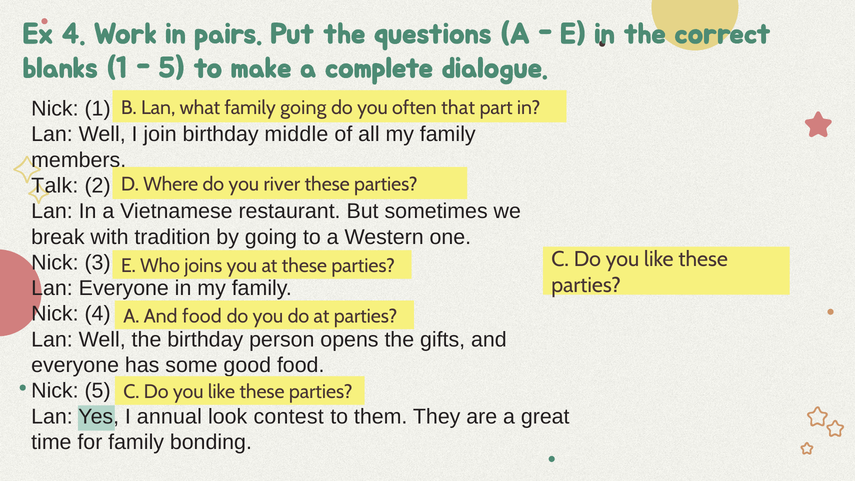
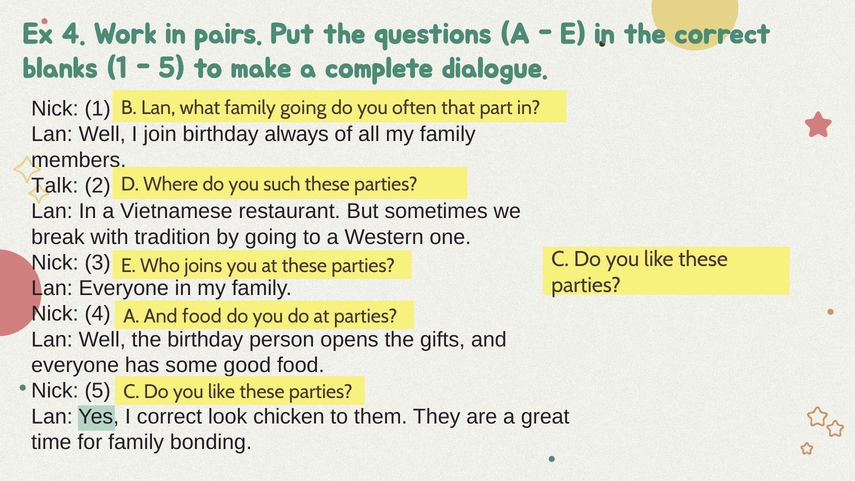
middle: middle -> always
river: river -> such
I annual: annual -> correct
contest: contest -> chicken
